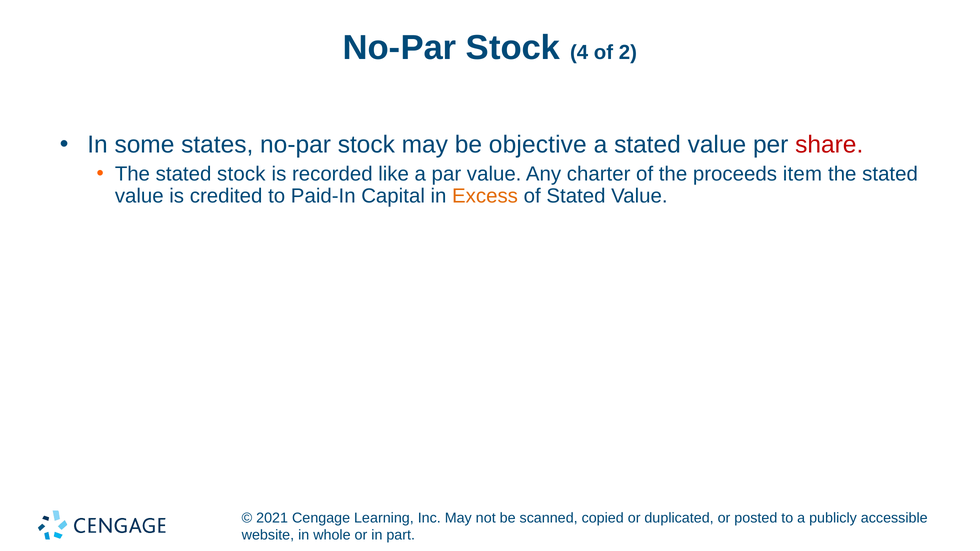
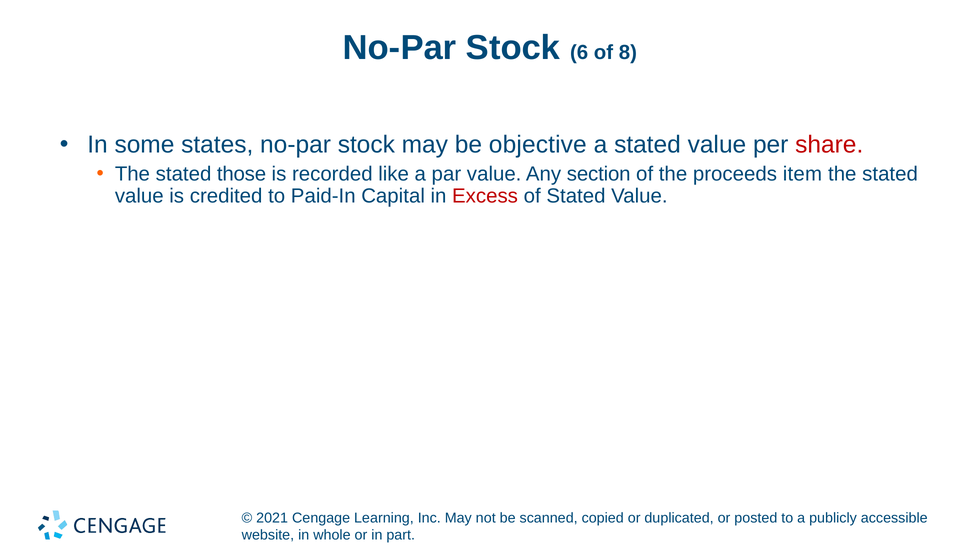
4: 4 -> 6
2: 2 -> 8
stated stock: stock -> those
charter: charter -> section
Excess colour: orange -> red
